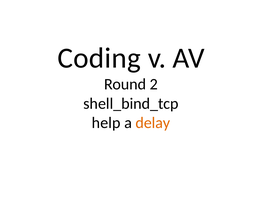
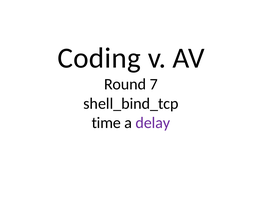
2: 2 -> 7
help: help -> time
delay colour: orange -> purple
